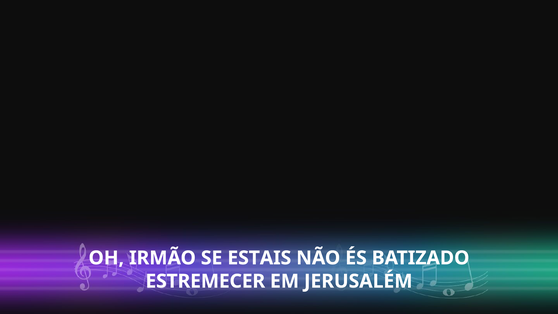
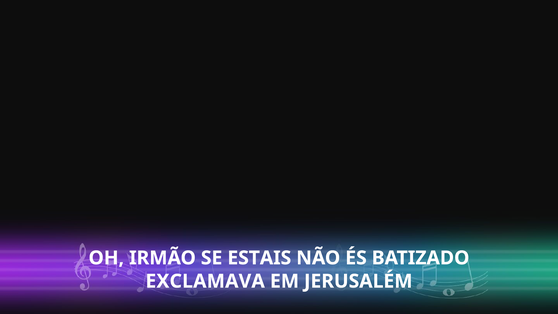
ESTREMECER: ESTREMECER -> EXCLAMAVA
